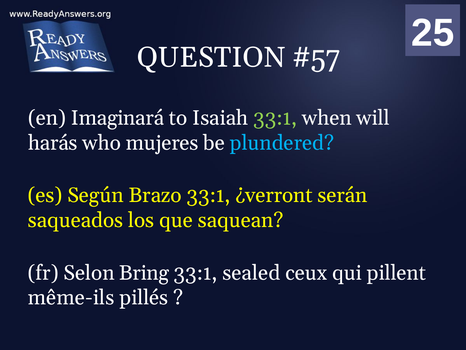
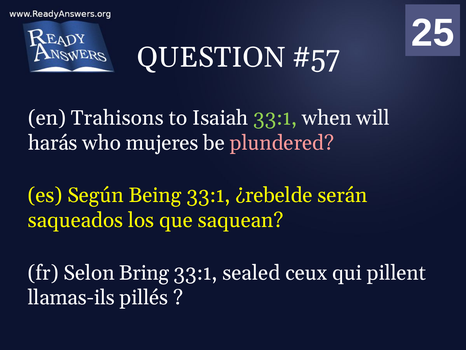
Imaginará: Imaginará -> Trahisons
plundered colour: light blue -> pink
Brazo: Brazo -> Being
¿verront: ¿verront -> ¿rebelde
même-ils: même-ils -> llamas-ils
